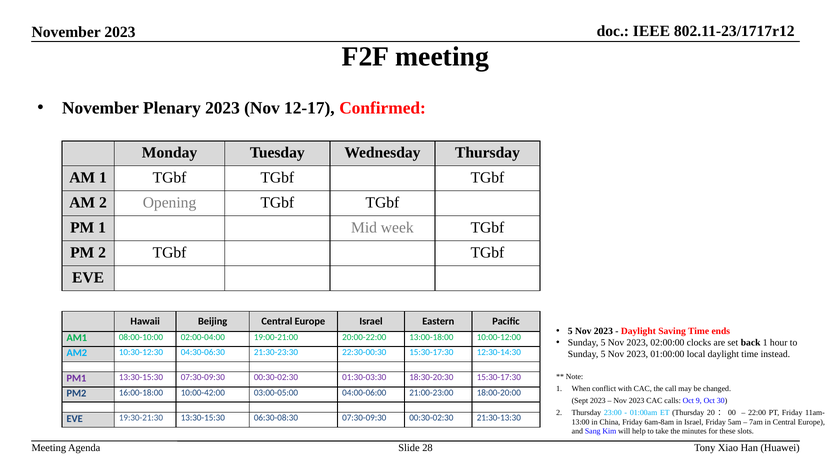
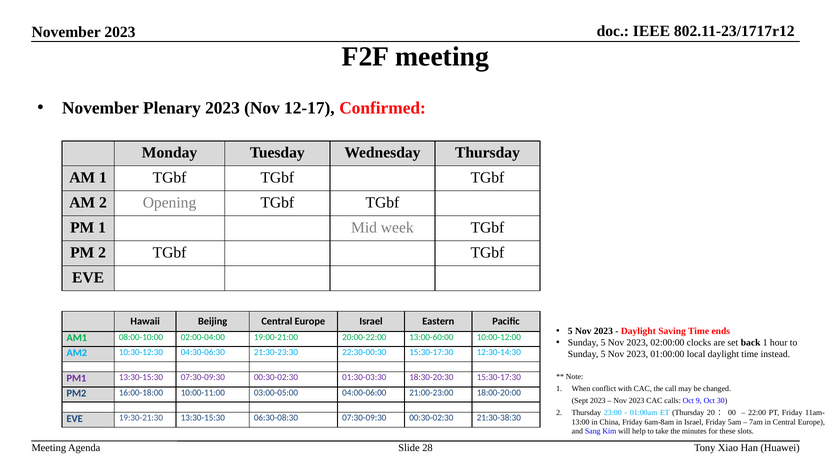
13:00-18:00: 13:00-18:00 -> 13:00-60:00
10:00-42:00: 10:00-42:00 -> 10:00-11:00
21:30-13:30: 21:30-13:30 -> 21:30-38:30
